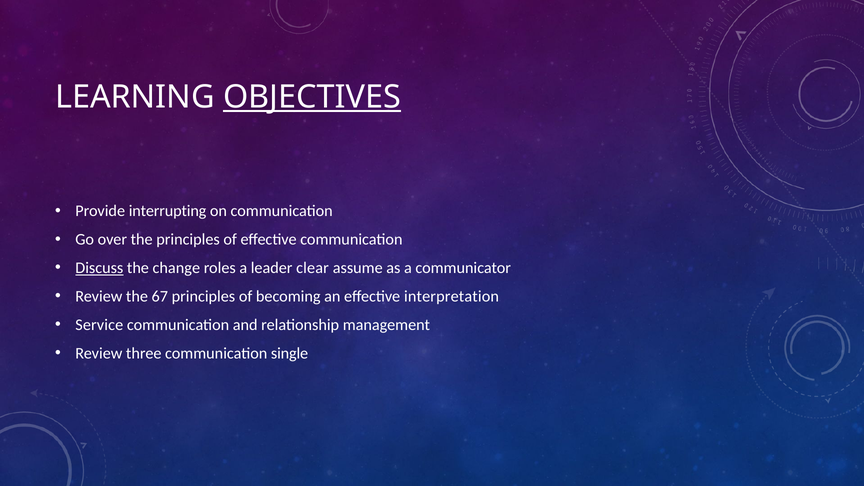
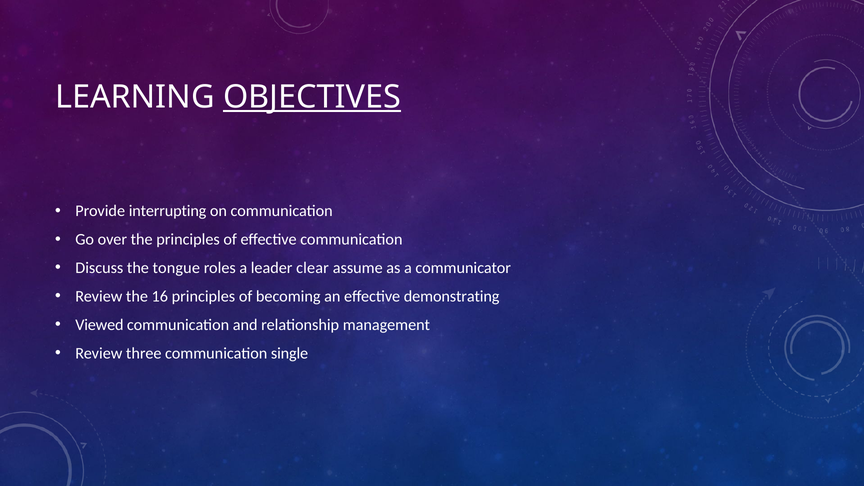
Discuss underline: present -> none
change: change -> tongue
67: 67 -> 16
interpretation: interpretation -> demonstrating
Service: Service -> Viewed
